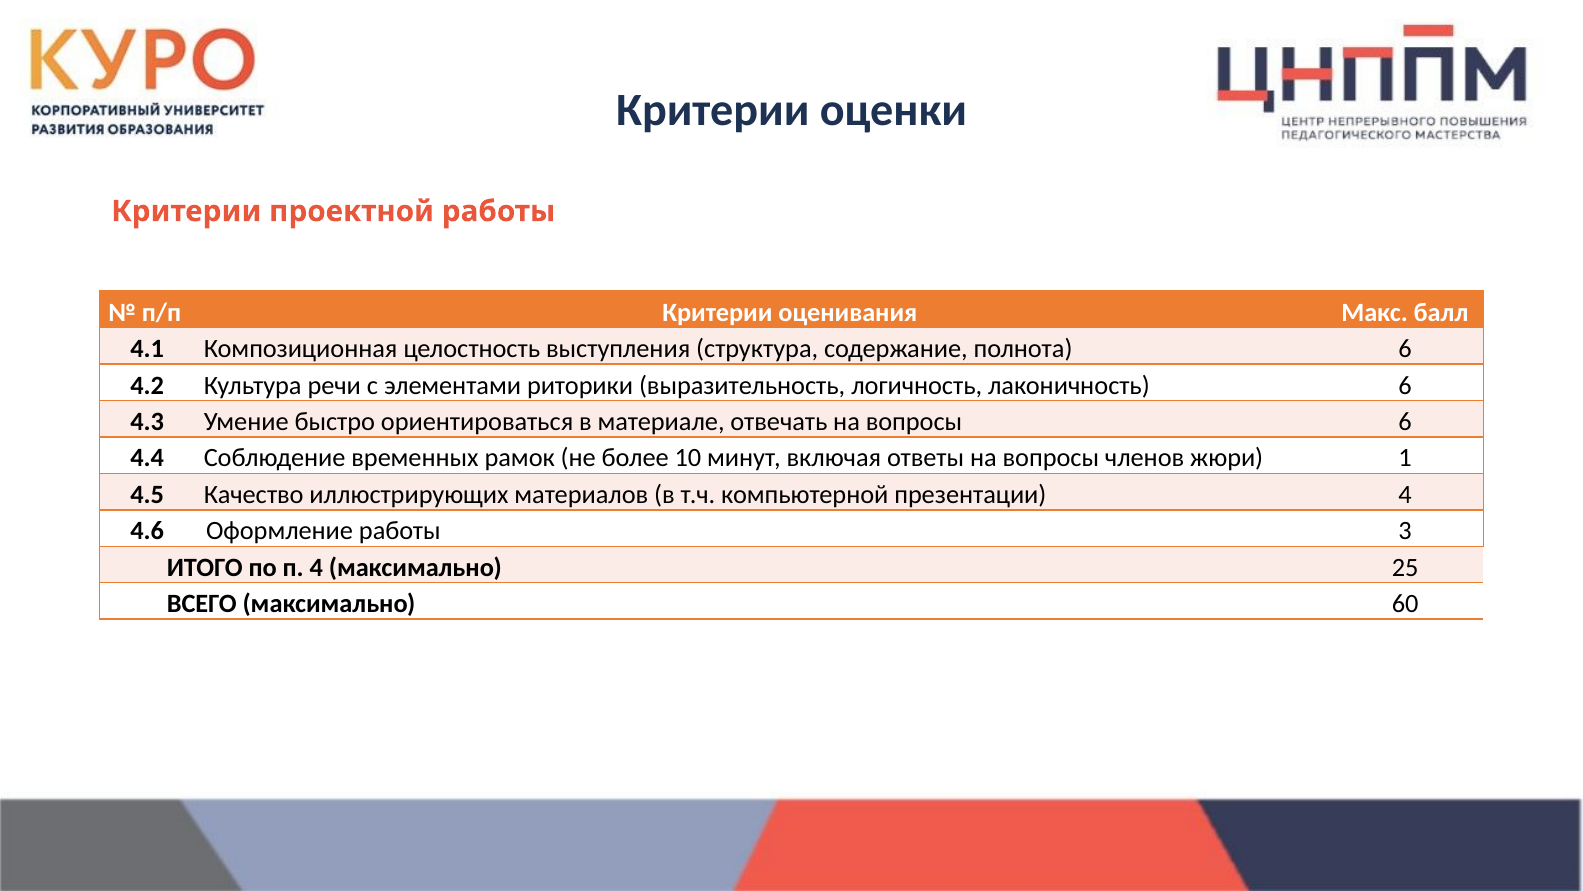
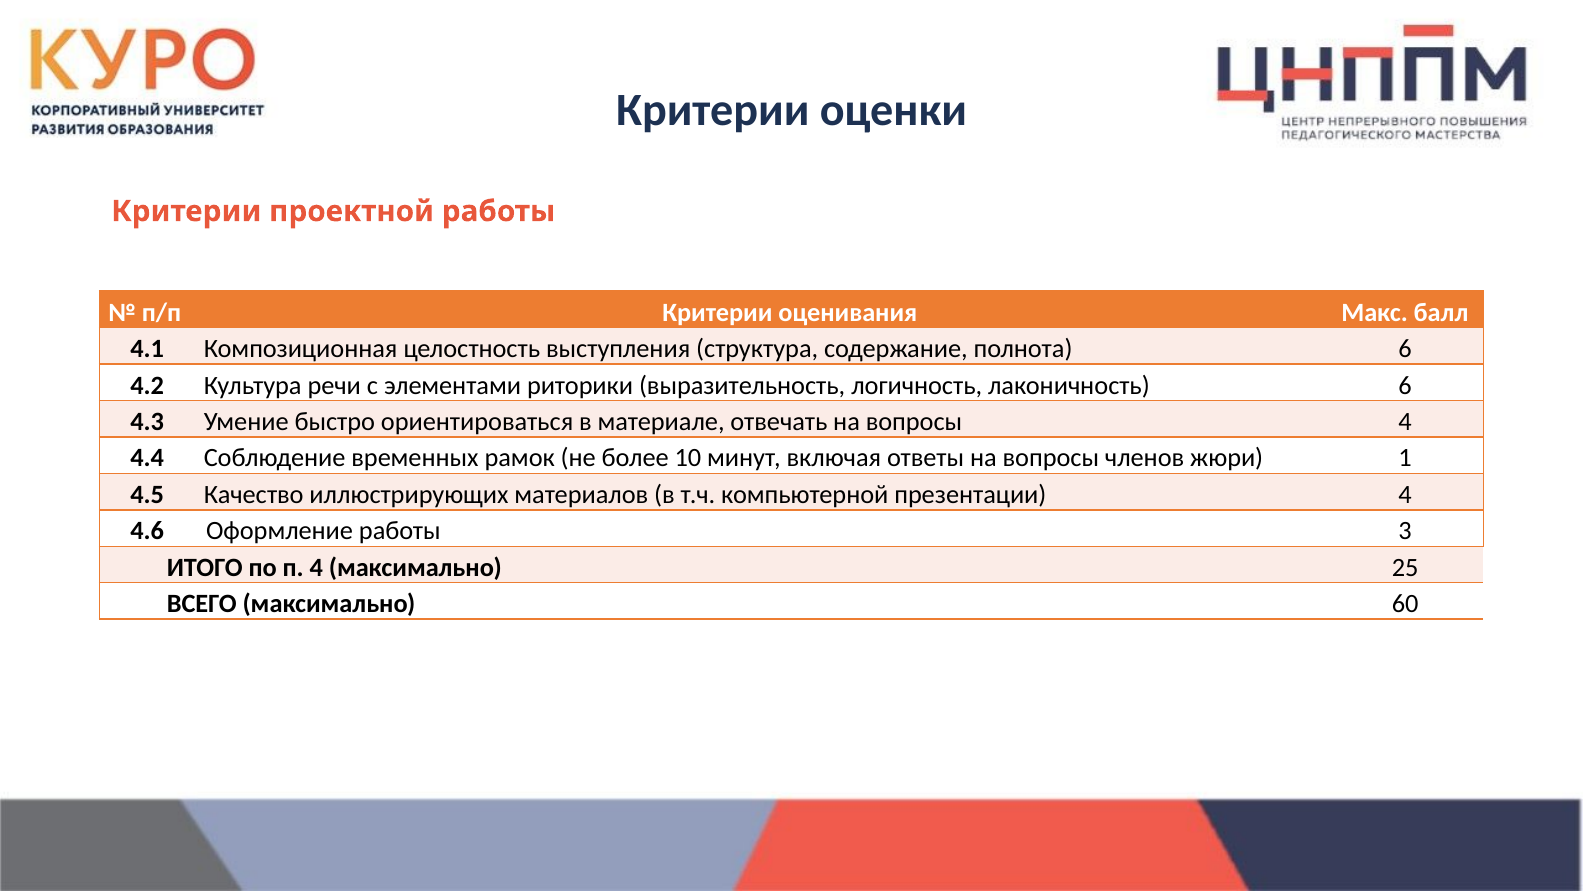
вопросы 6: 6 -> 4
